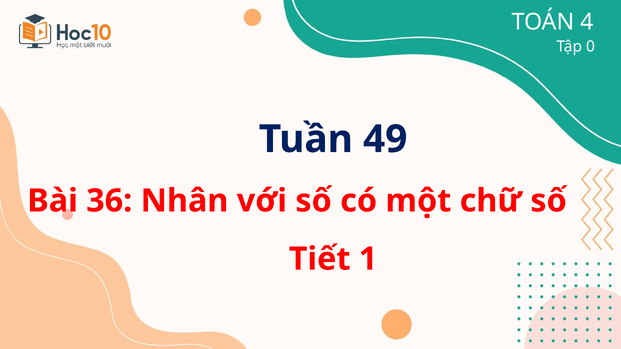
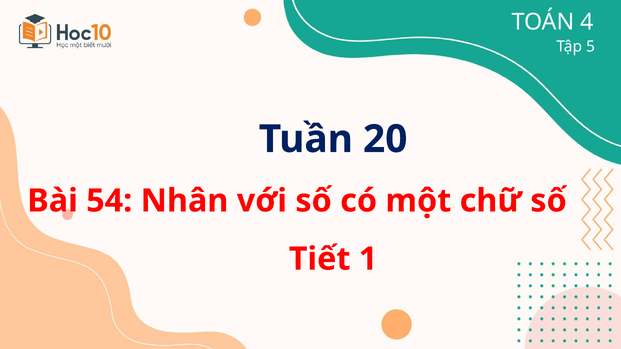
0: 0 -> 5
49: 49 -> 20
36: 36 -> 54
